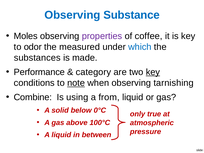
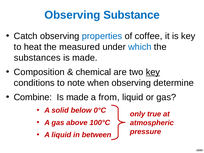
Moles: Moles -> Catch
properties colour: purple -> blue
odor: odor -> heat
Performance: Performance -> Composition
category: category -> chemical
note underline: present -> none
tarnishing: tarnishing -> determine
using at (77, 97): using -> made
